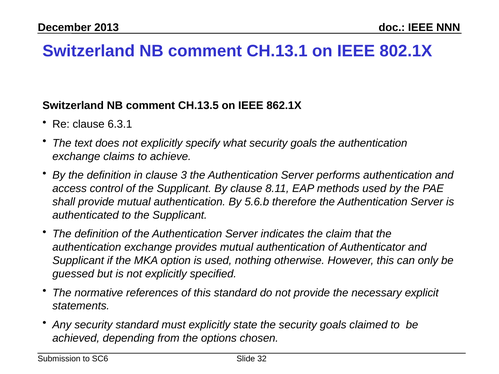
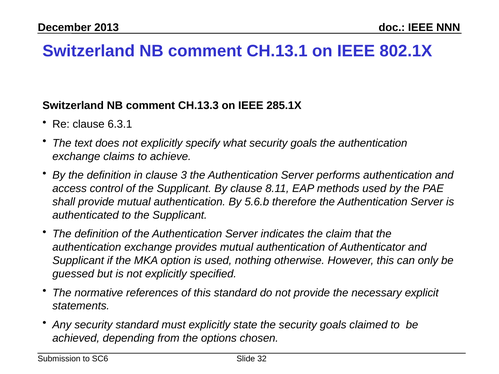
CH.13.5: CH.13.5 -> CH.13.3
862.1X: 862.1X -> 285.1X
